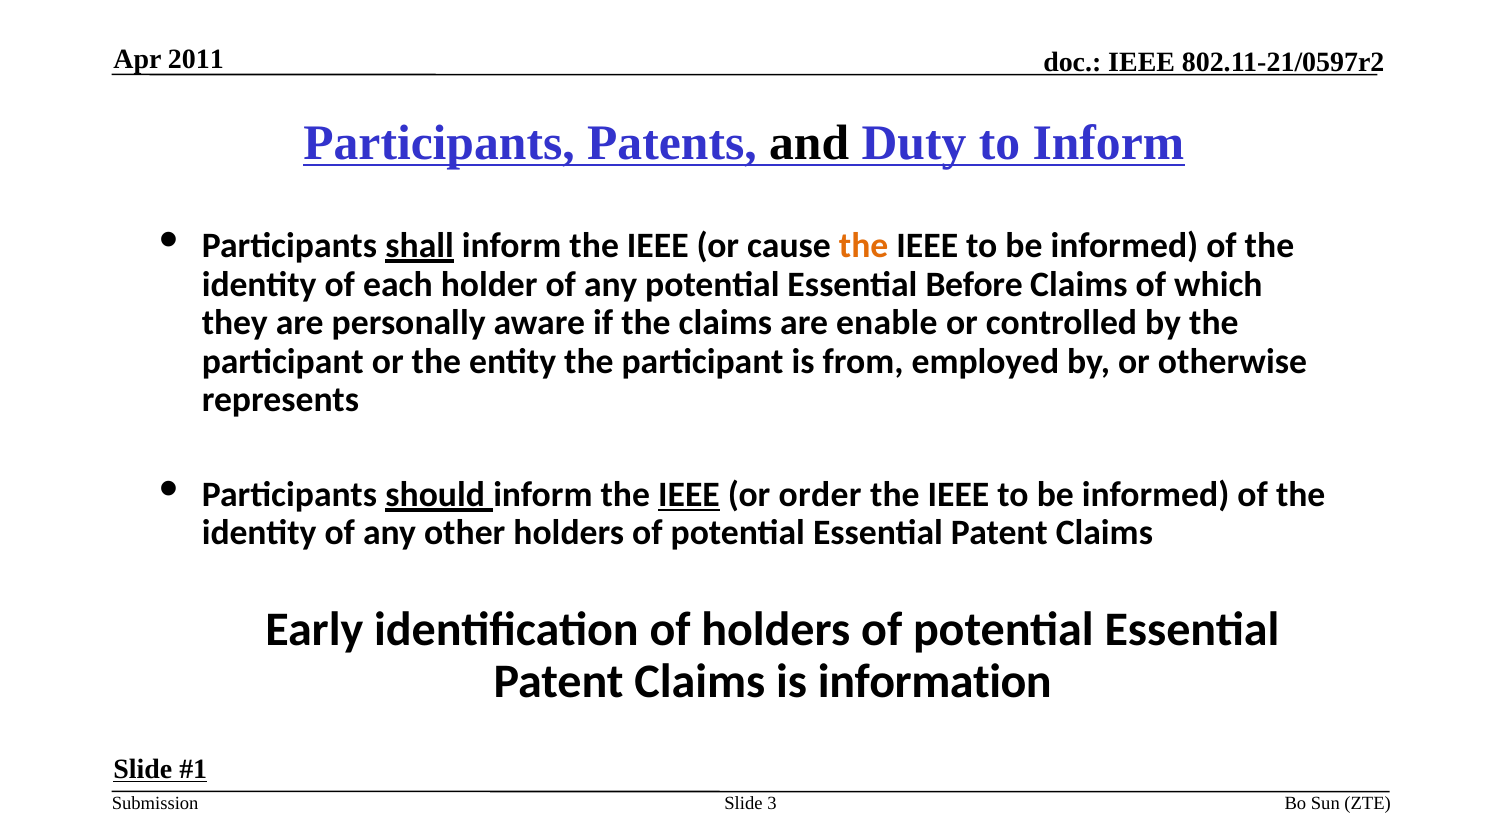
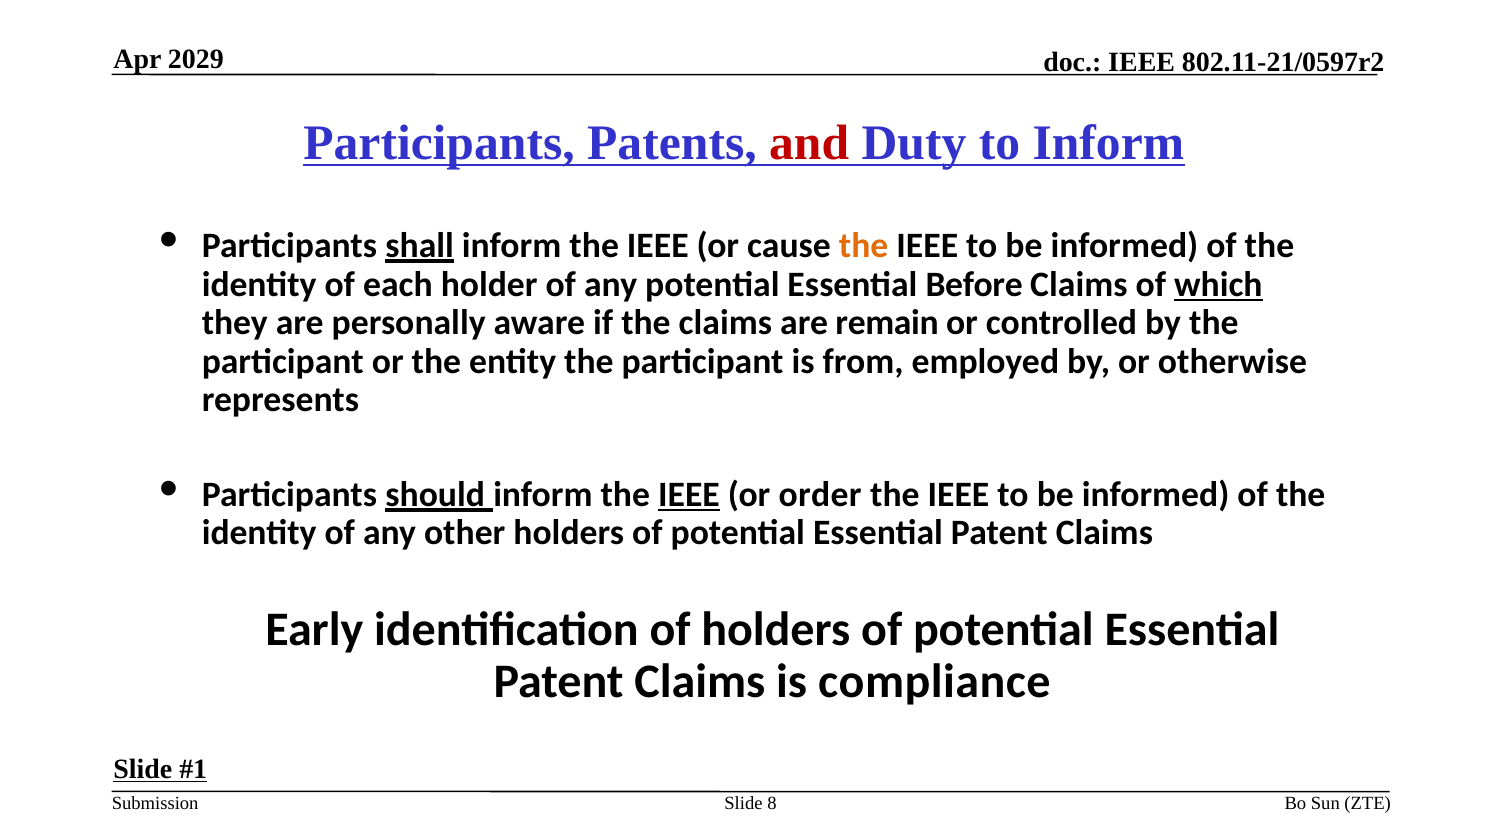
2011: 2011 -> 2029
and colour: black -> red
which underline: none -> present
enable: enable -> remain
information: information -> compliance
3: 3 -> 8
